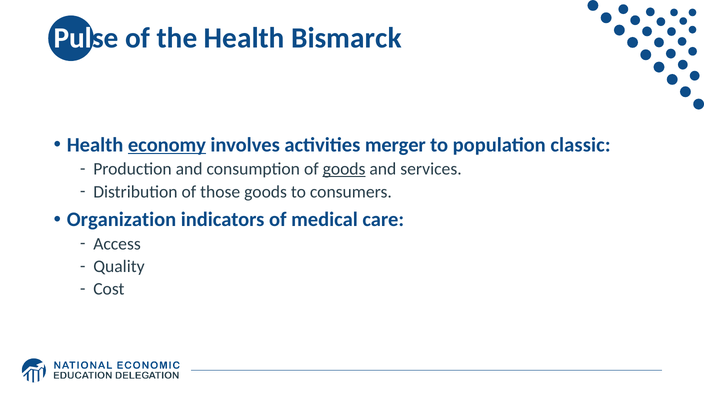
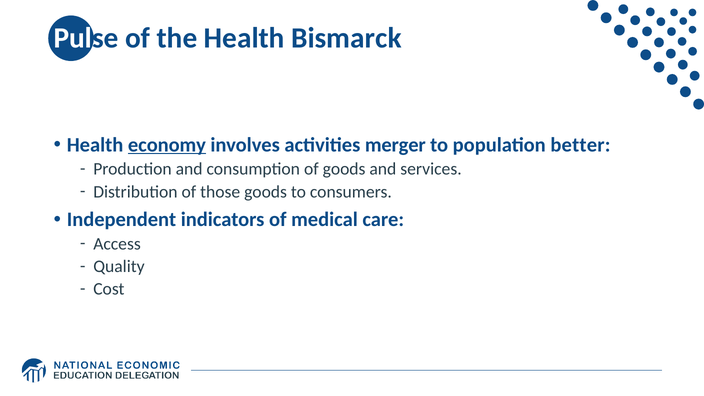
classic: classic -> better
goods at (344, 169) underline: present -> none
Organization: Organization -> Independent
